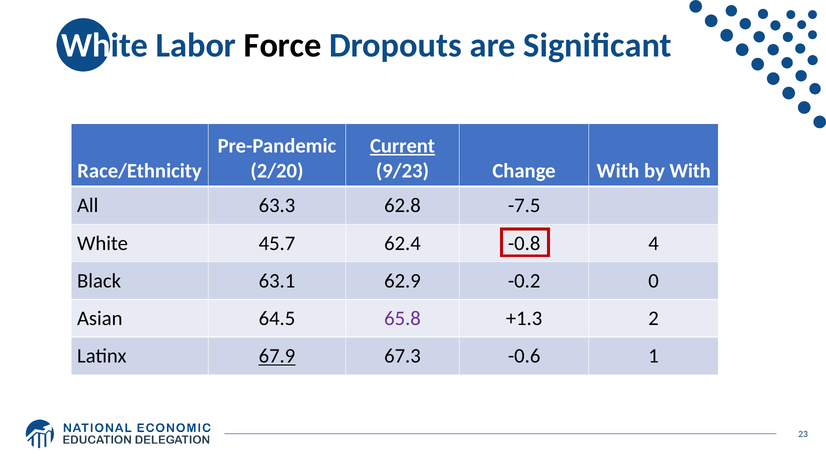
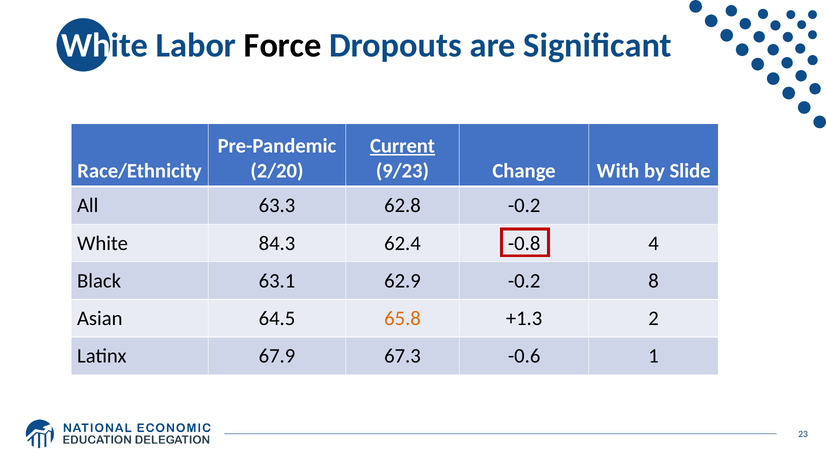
by With: With -> Slide
62.8 -7.5: -7.5 -> -0.2
45.7: 45.7 -> 84.3
0: 0 -> 8
65.8 colour: purple -> orange
67.9 underline: present -> none
